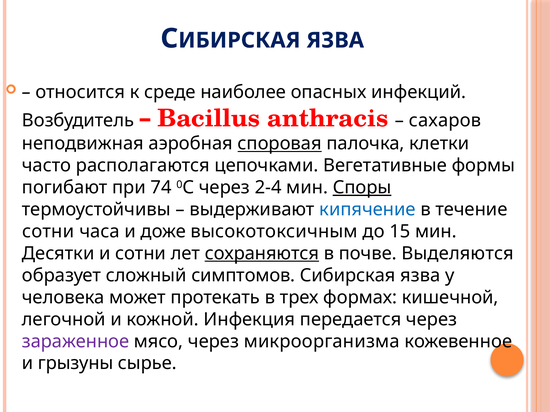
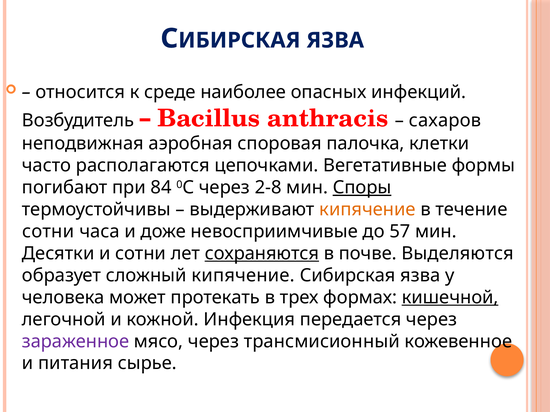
споровая underline: present -> none
74: 74 -> 84
2-4: 2-4 -> 2-8
кипячение at (368, 210) colour: blue -> orange
высокотоксичным: высокотоксичным -> невосприимчивые
15: 15 -> 57
сложный симптомов: симптомов -> кипячение
кишечной underline: none -> present
микроорганизма: микроорганизма -> трансмисионный
грызуны: грызуны -> питания
